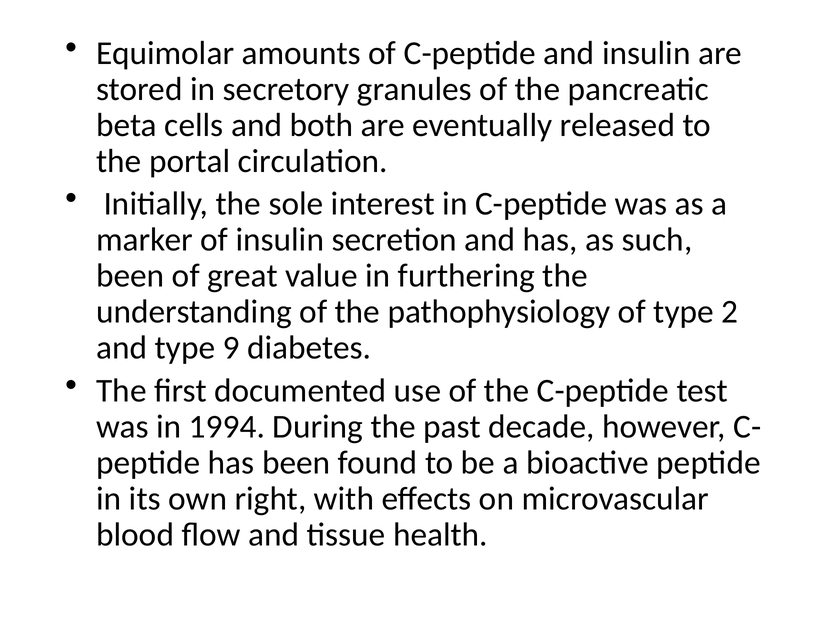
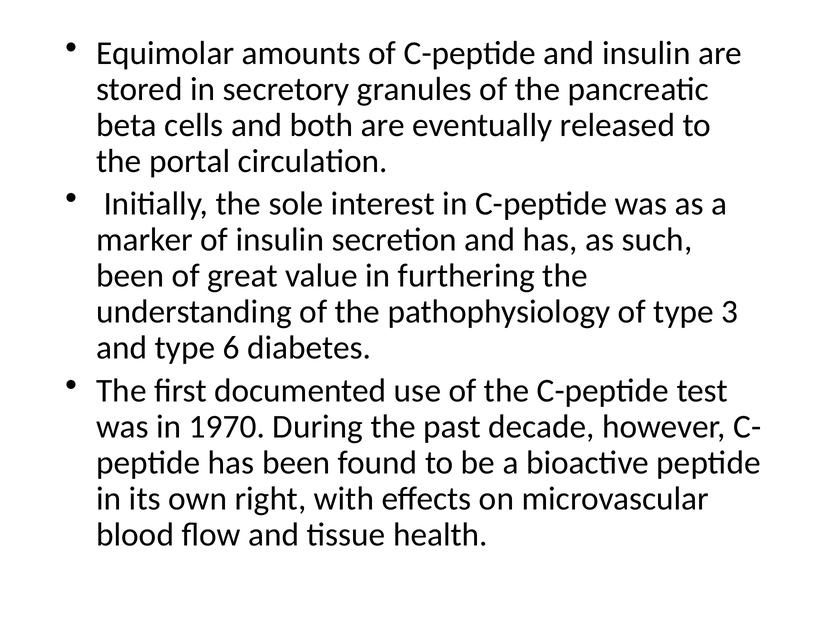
2: 2 -> 3
9: 9 -> 6
1994: 1994 -> 1970
